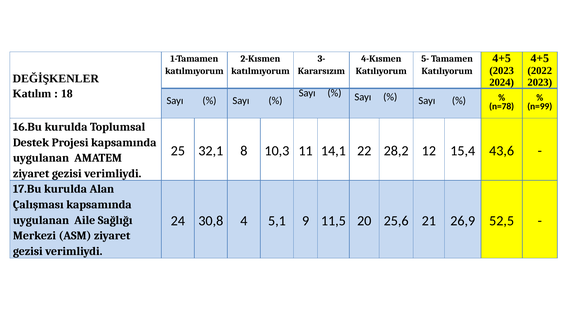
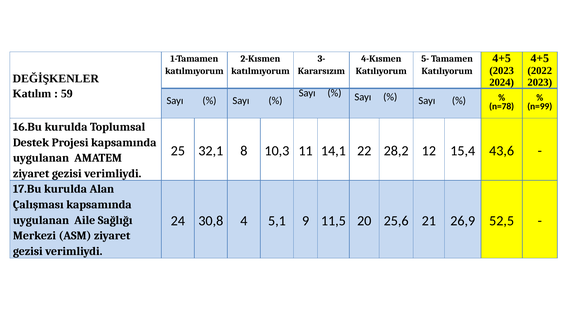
18: 18 -> 59
